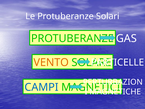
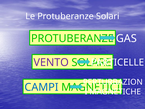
VENTO colour: orange -> purple
